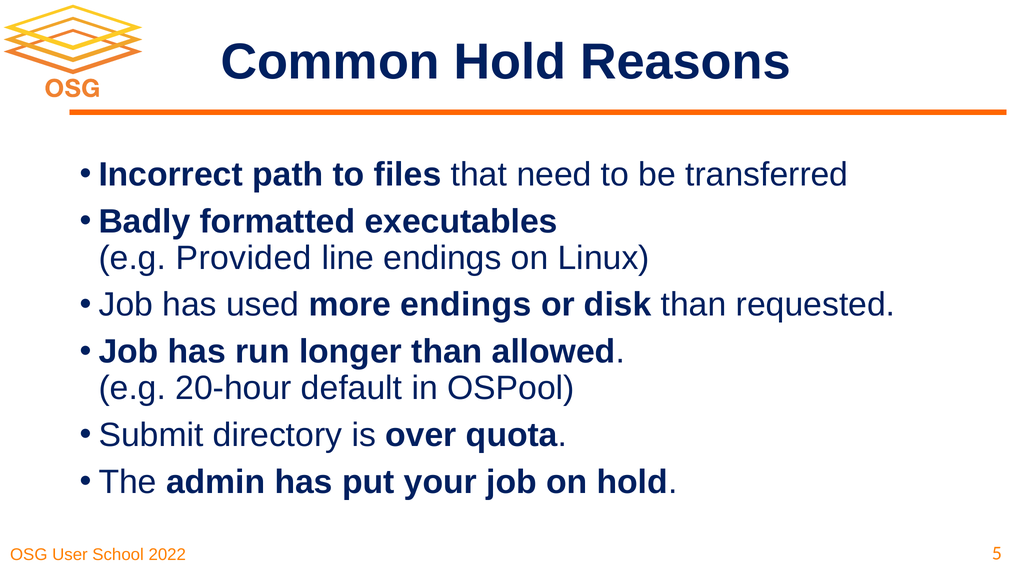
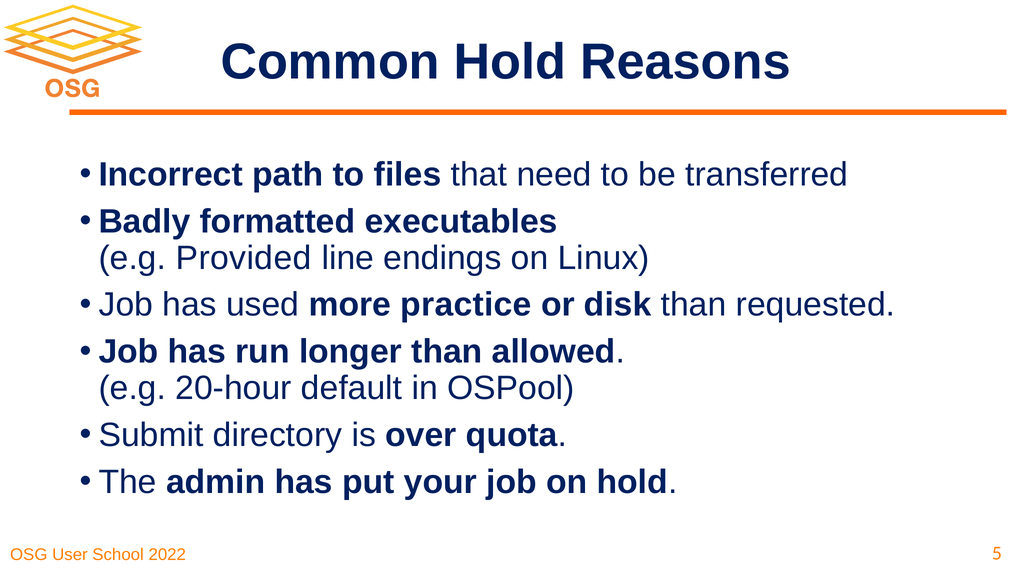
more endings: endings -> practice
